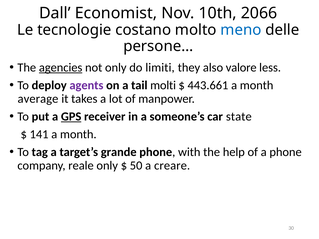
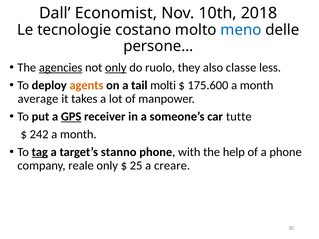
2066: 2066 -> 2018
only at (116, 68) underline: none -> present
limiti: limiti -> ruolo
valore: valore -> classe
agents colour: purple -> orange
443.661: 443.661 -> 175.600
state: state -> tutte
141: 141 -> 242
tag underline: none -> present
grande: grande -> stanno
50: 50 -> 25
